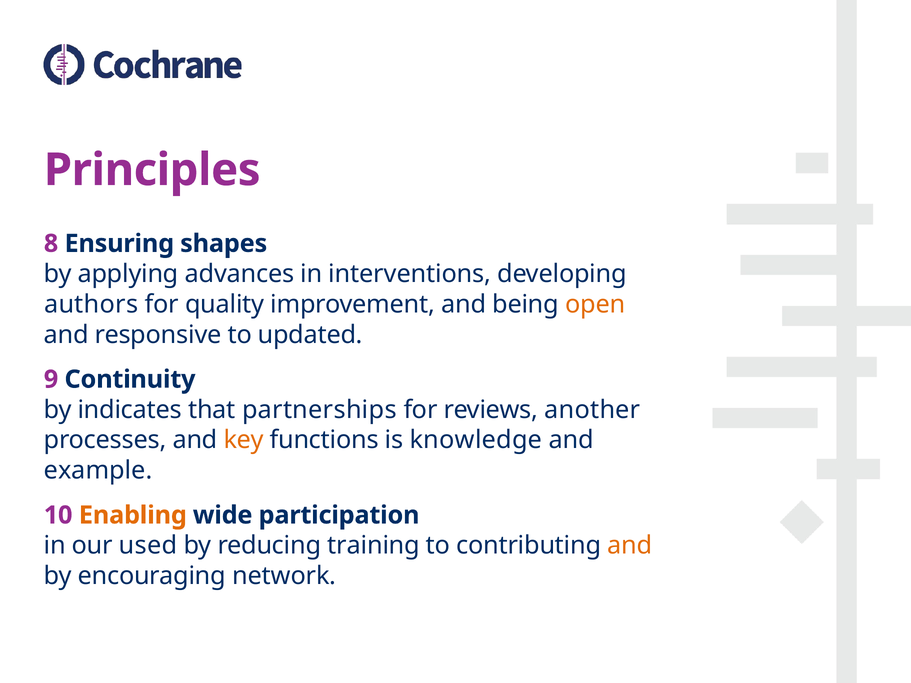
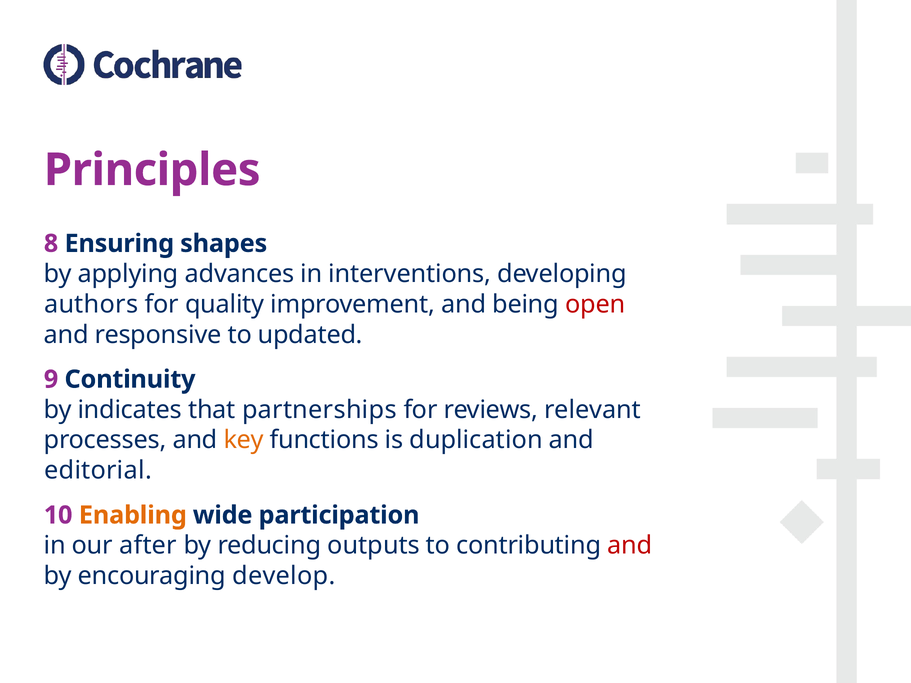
open colour: orange -> red
another: another -> relevant
knowledge: knowledge -> duplication
example: example -> editorial
used: used -> after
training: training -> outputs
and at (630, 546) colour: orange -> red
network: network -> develop
